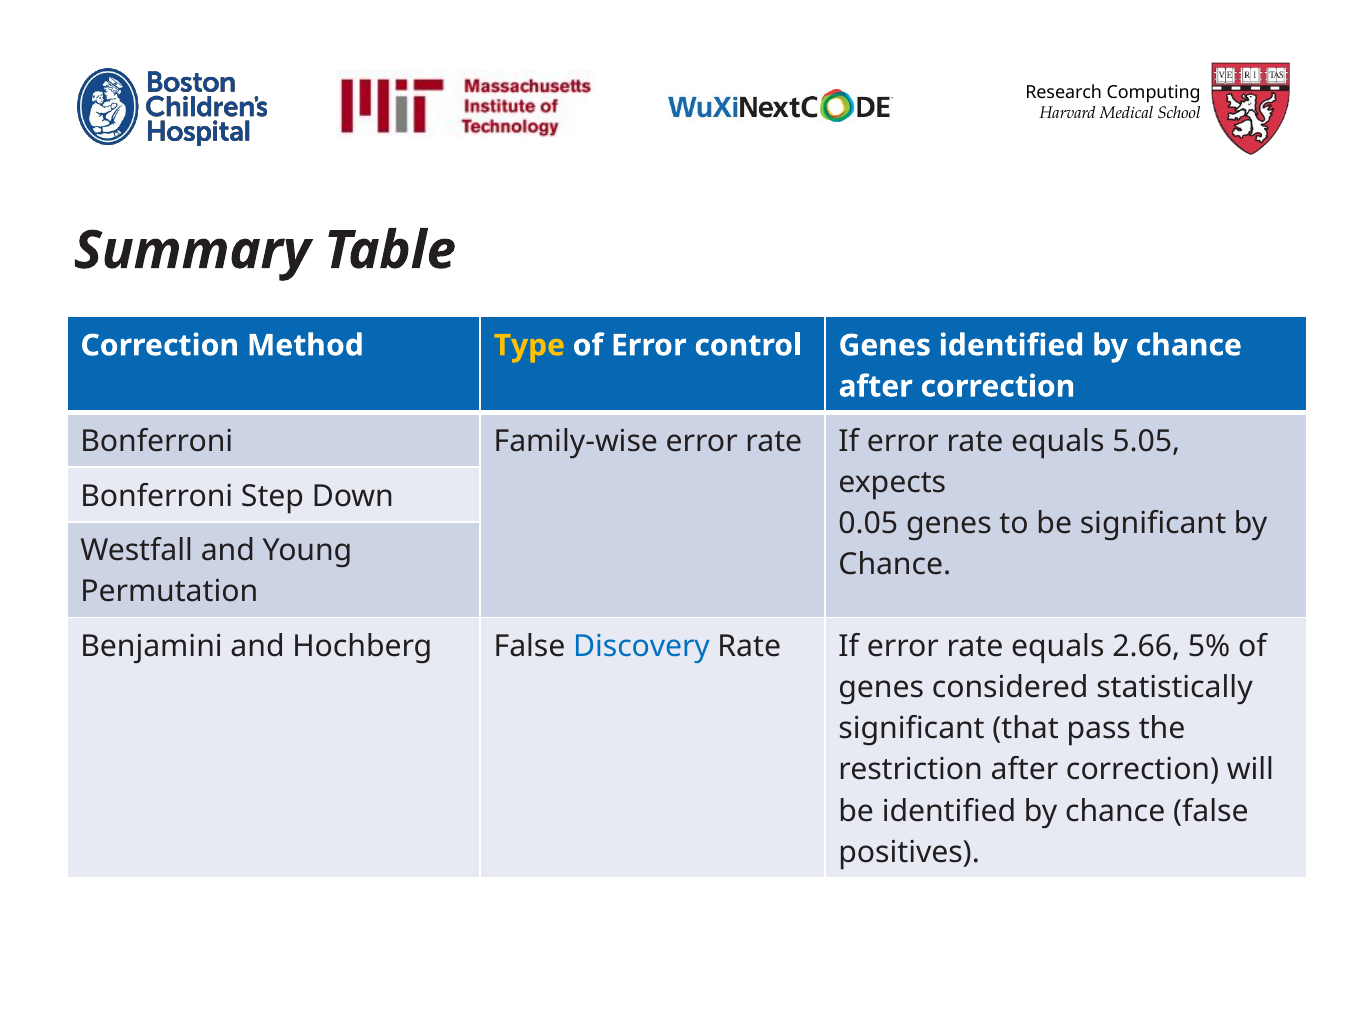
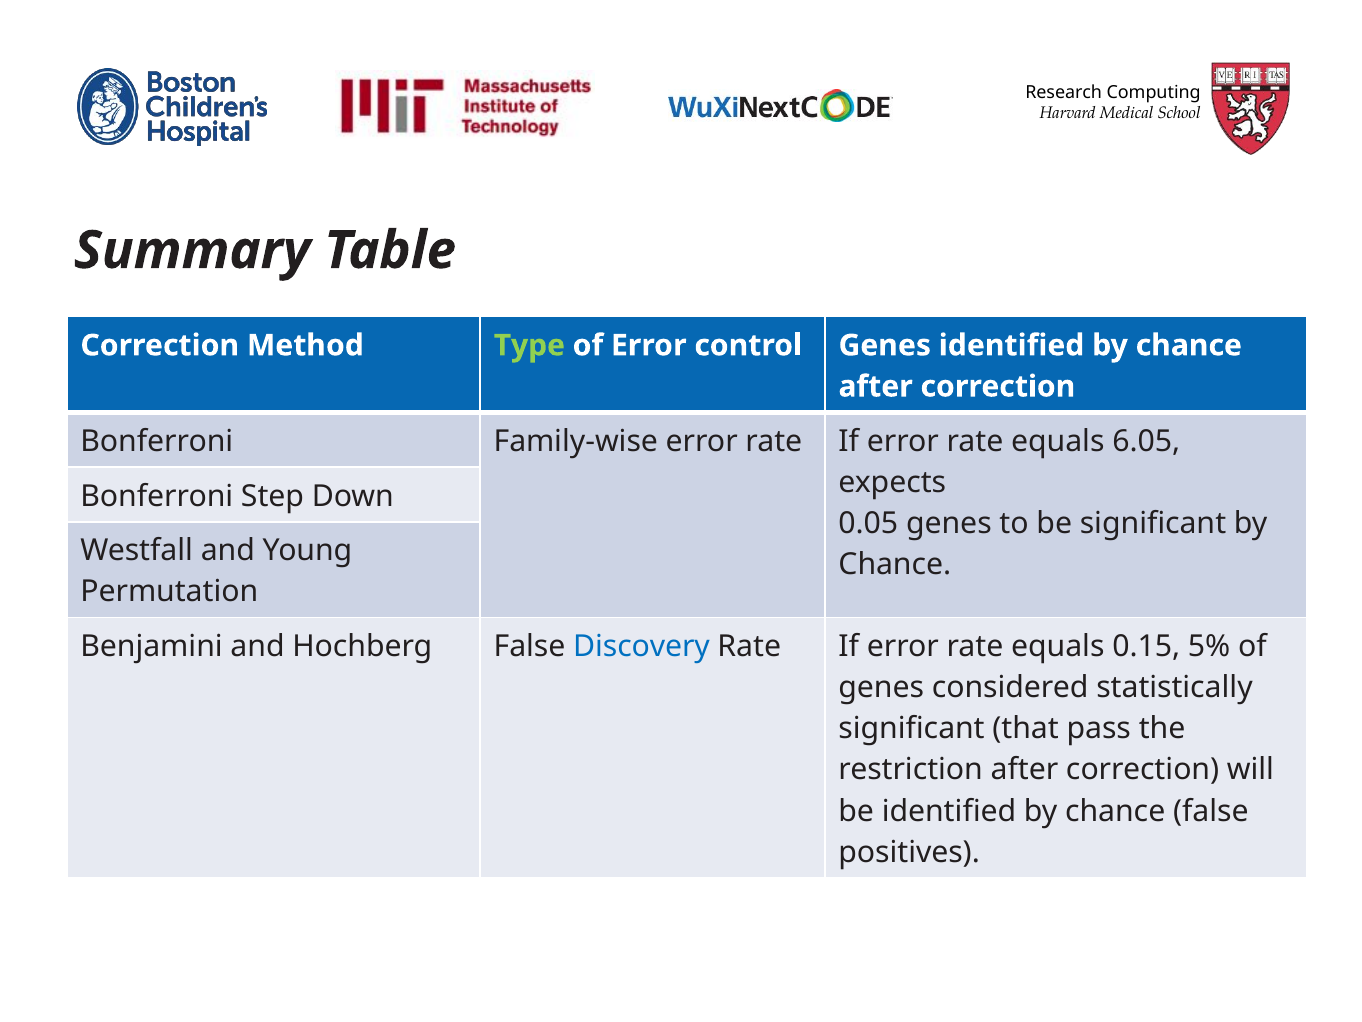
Type colour: yellow -> light green
5.05: 5.05 -> 6.05
2.66: 2.66 -> 0.15
